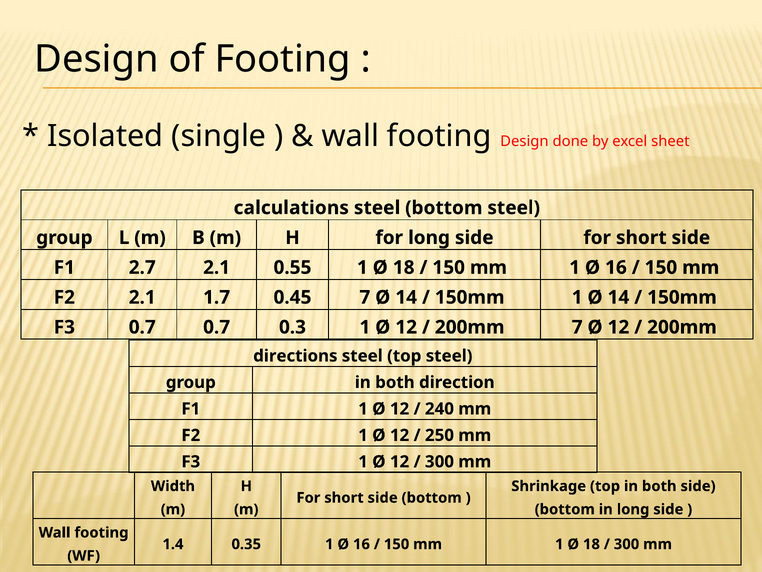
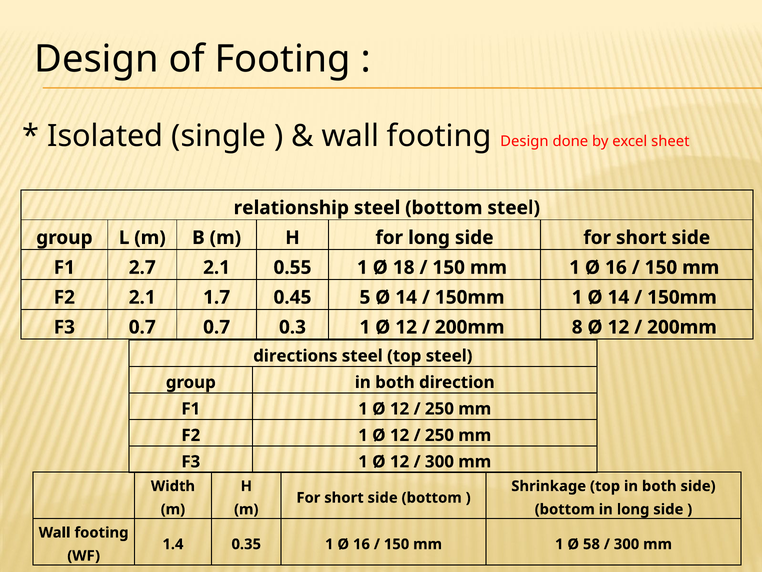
calculations: calculations -> relationship
0.45 7: 7 -> 5
200mm 7: 7 -> 8
240 at (439, 409): 240 -> 250
mm 1 Ø 18: 18 -> 58
